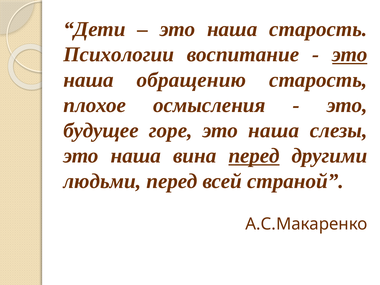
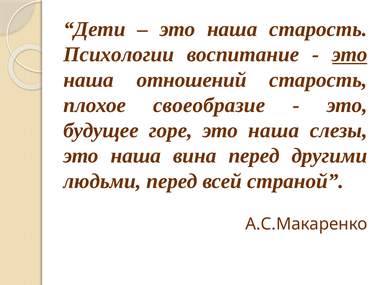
обращению: обращению -> отношений
осмысления: осмысления -> своеобразие
перед at (254, 156) underline: present -> none
